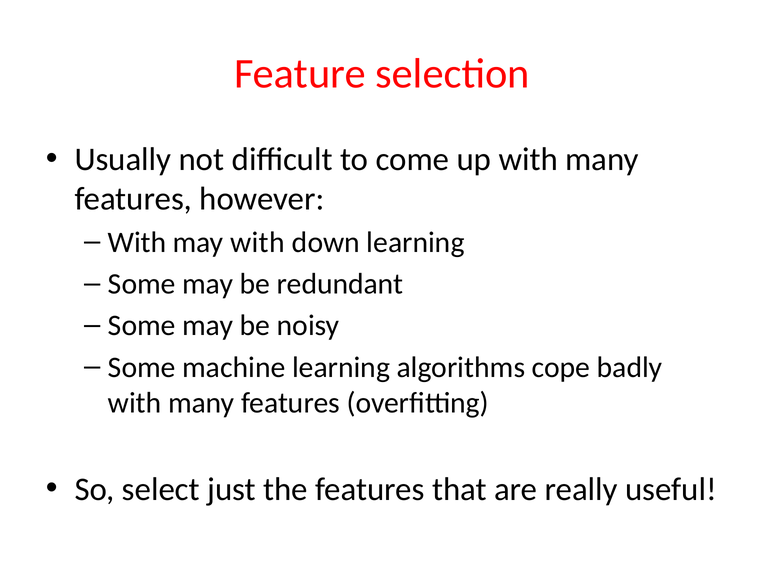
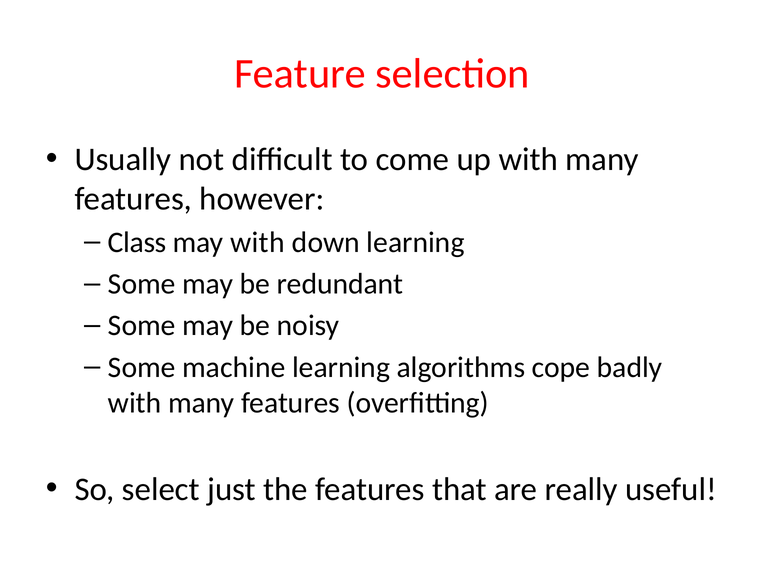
With at (137, 242): With -> Class
